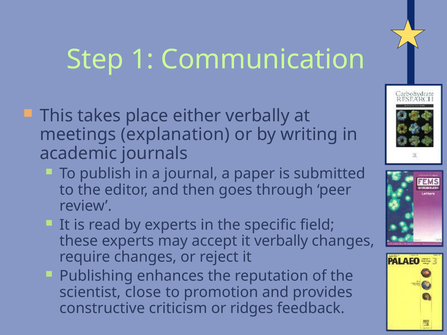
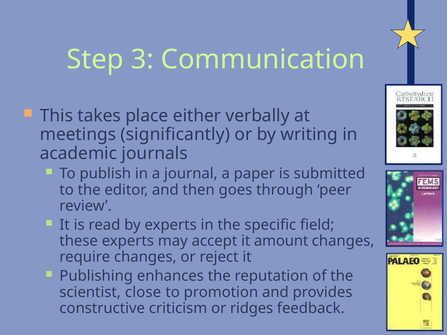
1: 1 -> 3
explanation: explanation -> significantly
it verbally: verbally -> amount
